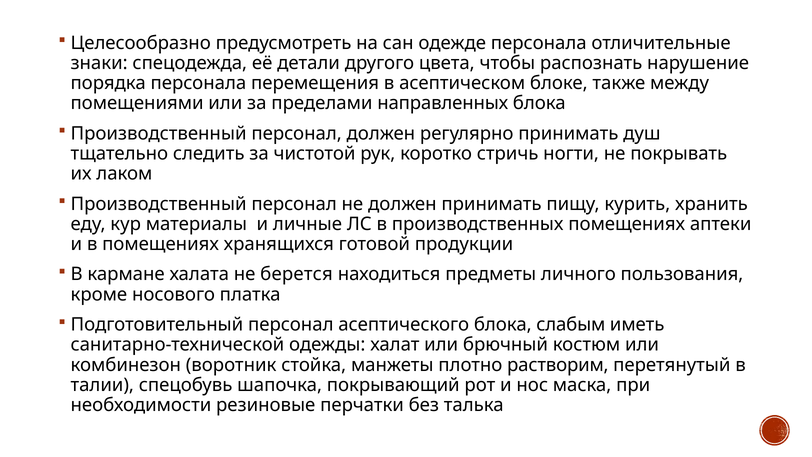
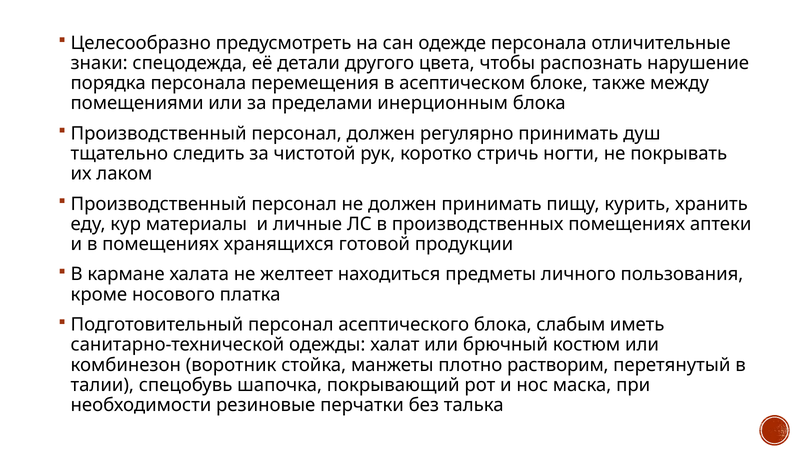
направленных: направленных -> инерционным
берется: берется -> желтеет
